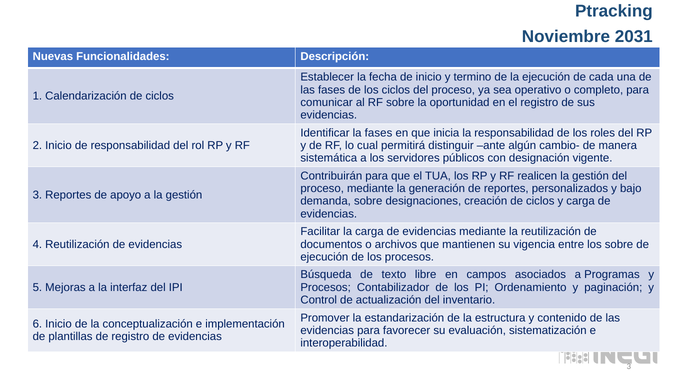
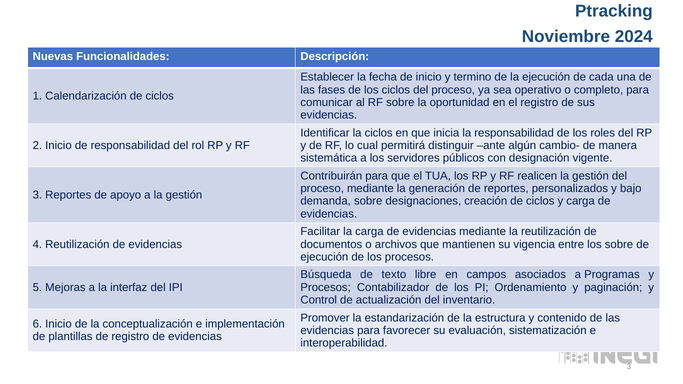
2031: 2031 -> 2024
la fases: fases -> ciclos
